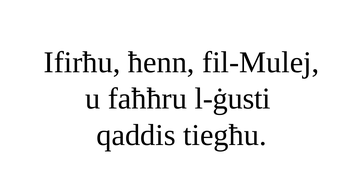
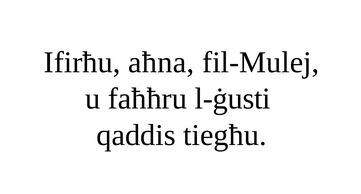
ħenn: ħenn -> aħna
